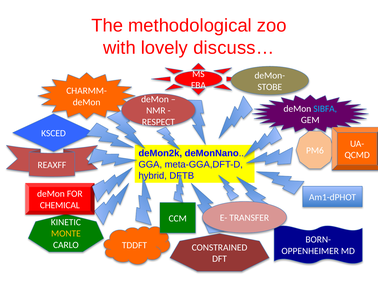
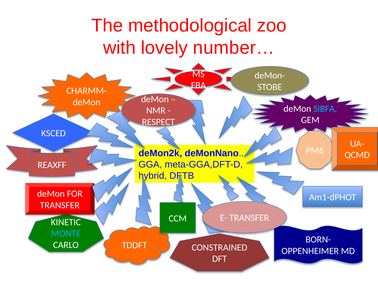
discuss…: discuss… -> number…
CHEMICAL at (60, 205): CHEMICAL -> TRANSFER
MONTE colour: yellow -> light blue
